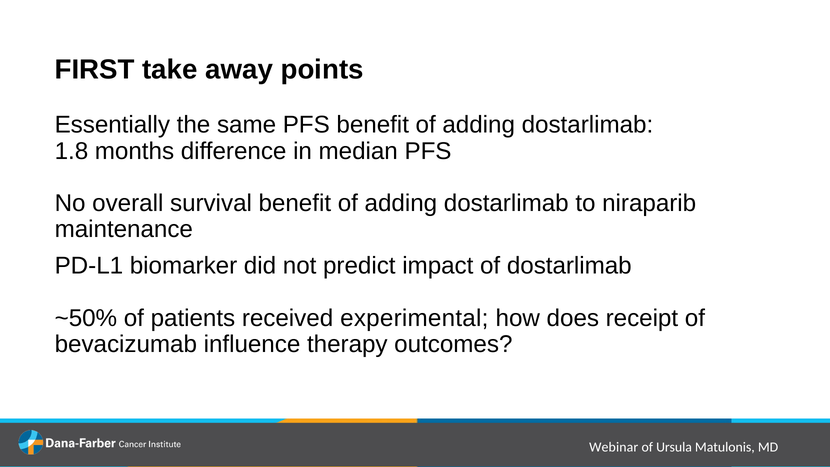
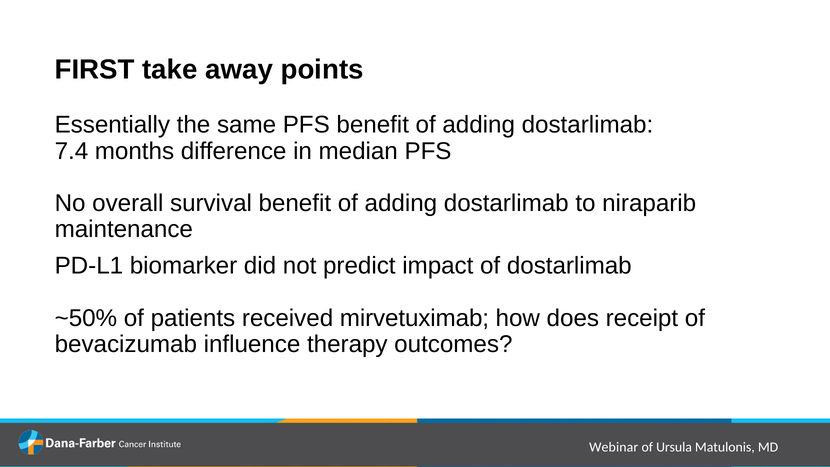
1.8: 1.8 -> 7.4
experimental: experimental -> mirvetuximab
